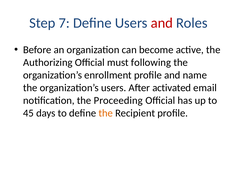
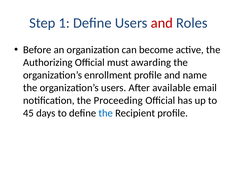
7: 7 -> 1
following: following -> awarding
activated: activated -> available
the at (106, 113) colour: orange -> blue
